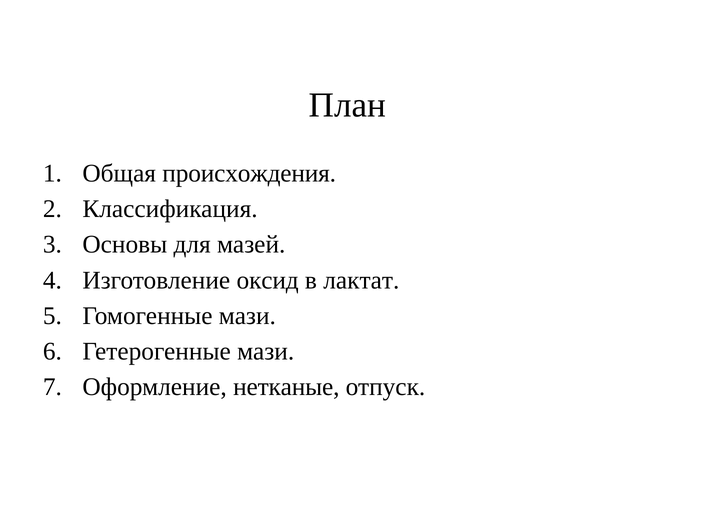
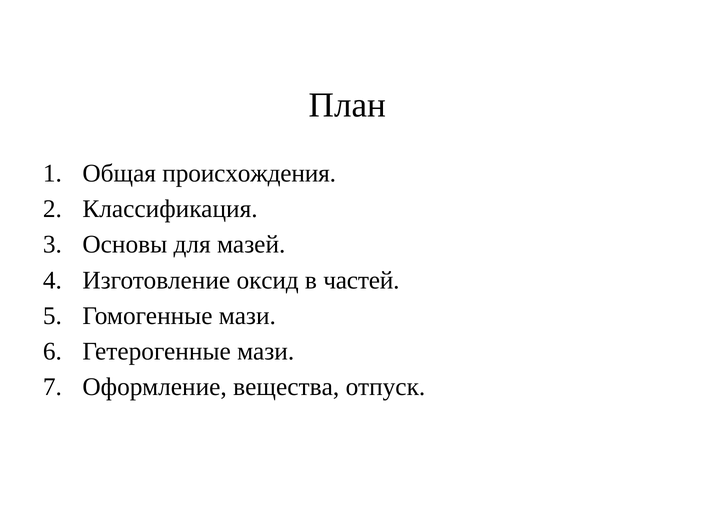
лактат: лактат -> частей
нетканые: нетканые -> вещества
